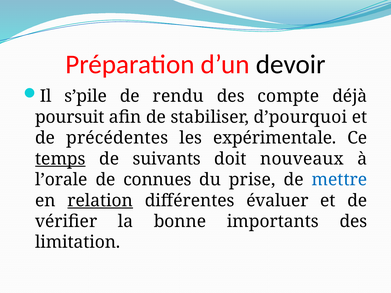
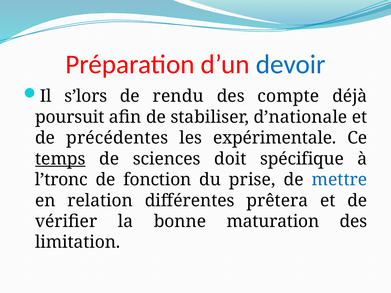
devoir colour: black -> blue
s’pile: s’pile -> s’lors
d’pourquoi: d’pourquoi -> d’nationale
suivants: suivants -> sciences
nouveaux: nouveaux -> spécifique
l’orale: l’orale -> l’tronc
connues: connues -> fonction
relation underline: present -> none
évaluer: évaluer -> prêtera
importants: importants -> maturation
